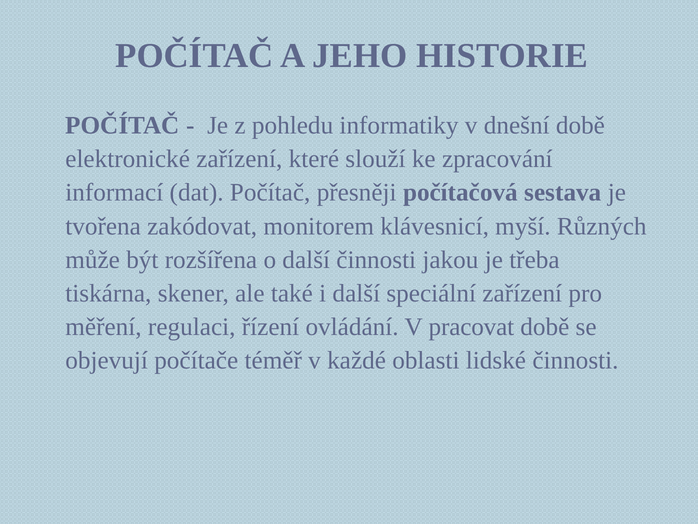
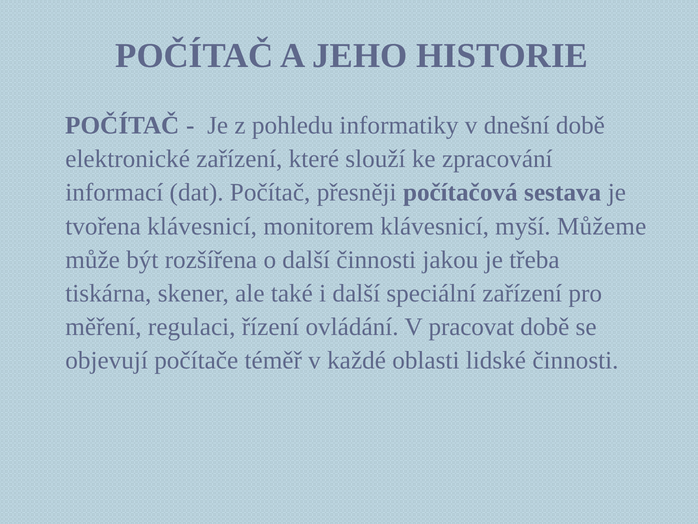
tvořena zakódovat: zakódovat -> klávesnicí
Různých: Různých -> Můžeme
